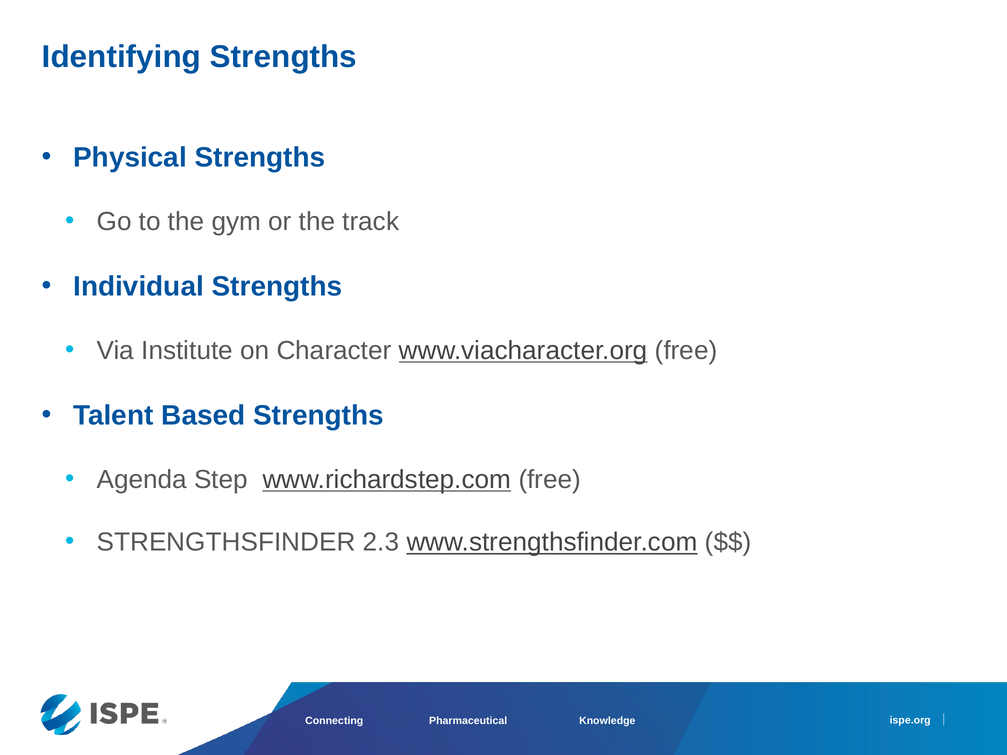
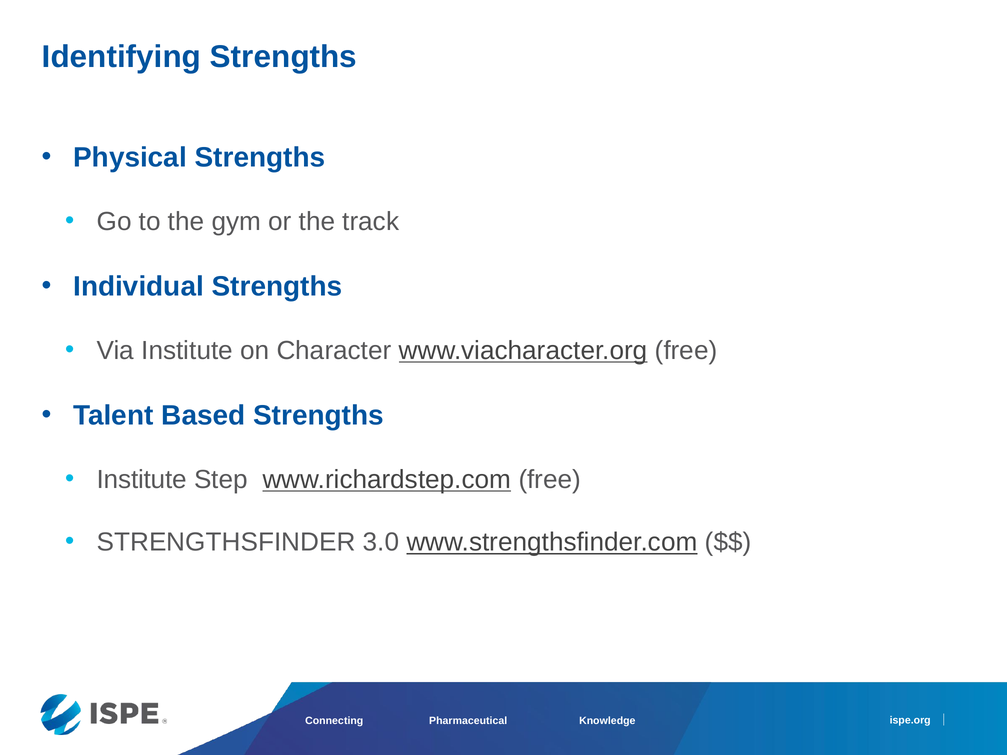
Agenda at (142, 480): Agenda -> Institute
2.3: 2.3 -> 3.0
